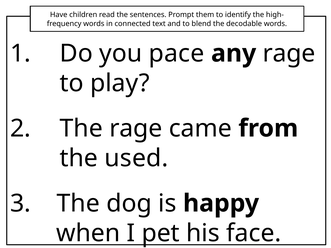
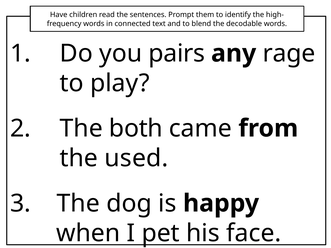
pace: pace -> pairs
The rage: rage -> both
